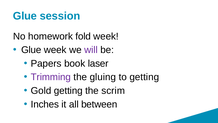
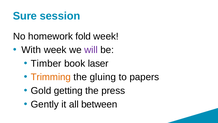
Glue at (25, 16): Glue -> Sure
Glue at (31, 50): Glue -> With
Papers: Papers -> Timber
Trimming colour: purple -> orange
to getting: getting -> papers
scrim: scrim -> press
Inches: Inches -> Gently
